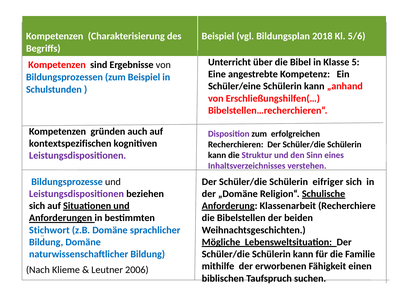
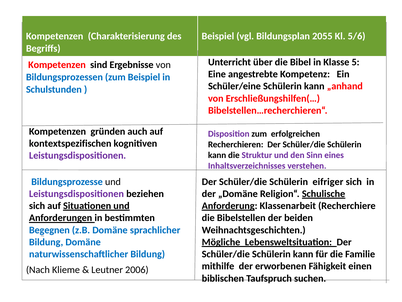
2018: 2018 -> 2055
Stichwort: Stichwort -> Begegnen
